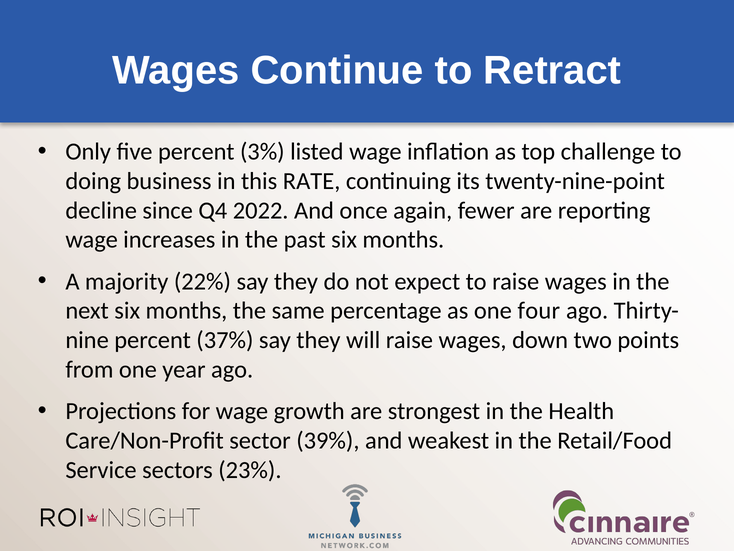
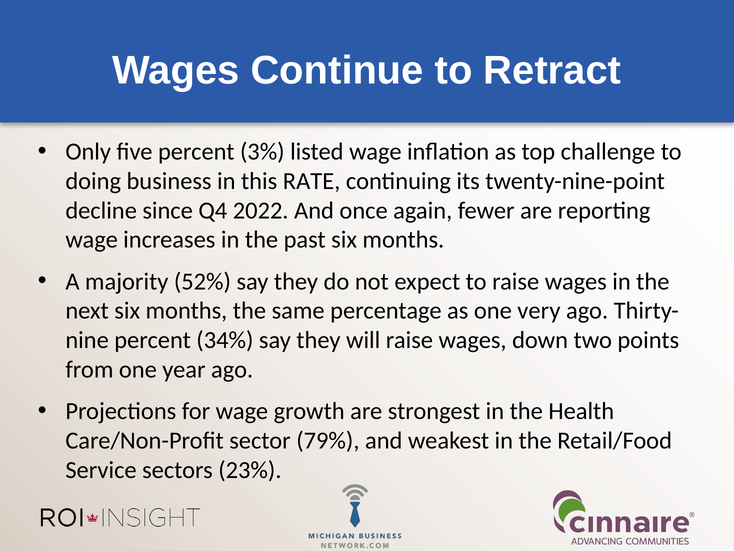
22%: 22% -> 52%
four: four -> very
37%: 37% -> 34%
39%: 39% -> 79%
